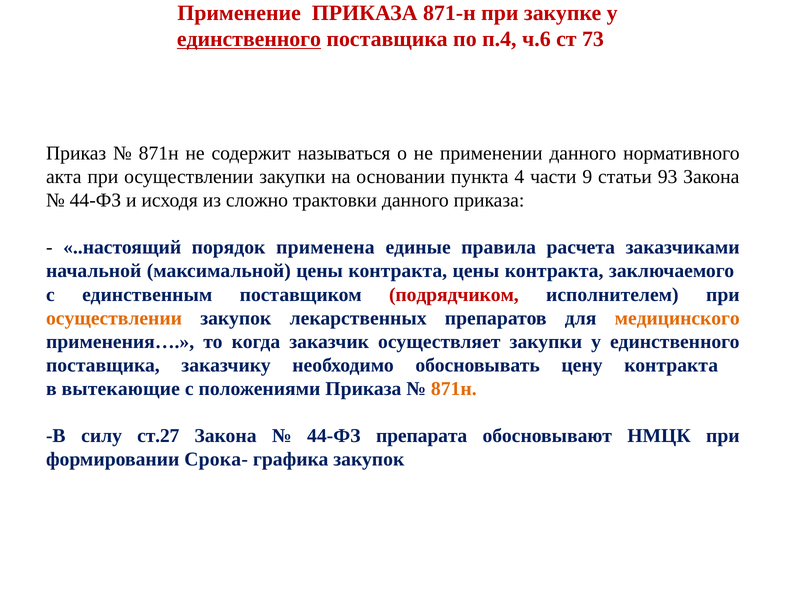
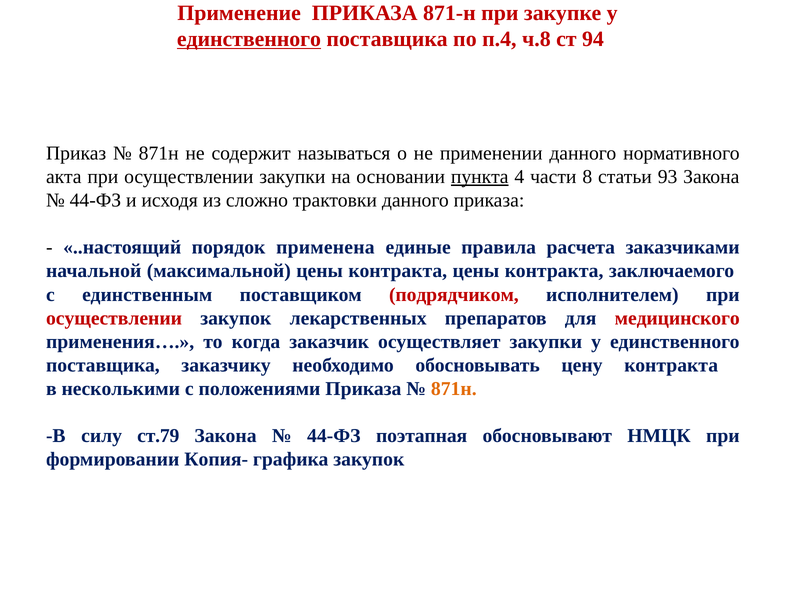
ч.6: ч.6 -> ч.8
73: 73 -> 94
пункта underline: none -> present
9: 9 -> 8
осуществлении at (114, 318) colour: orange -> red
медицинского colour: orange -> red
вытекающие: вытекающие -> несколькими
ст.27: ст.27 -> ст.79
препарата: препарата -> поэтапная
Срока-: Срока- -> Копия-
